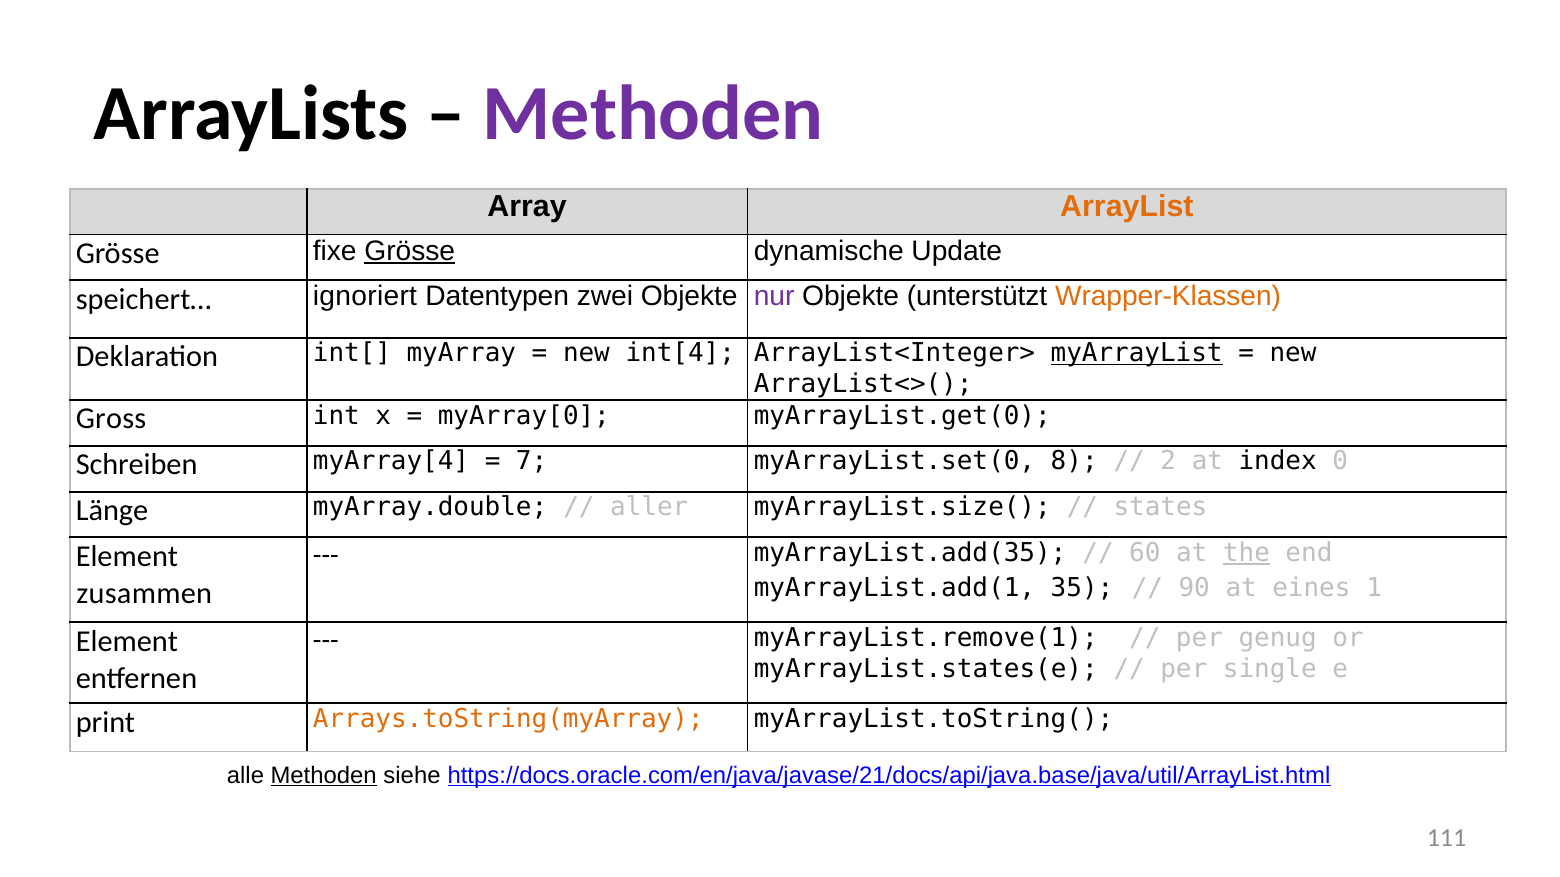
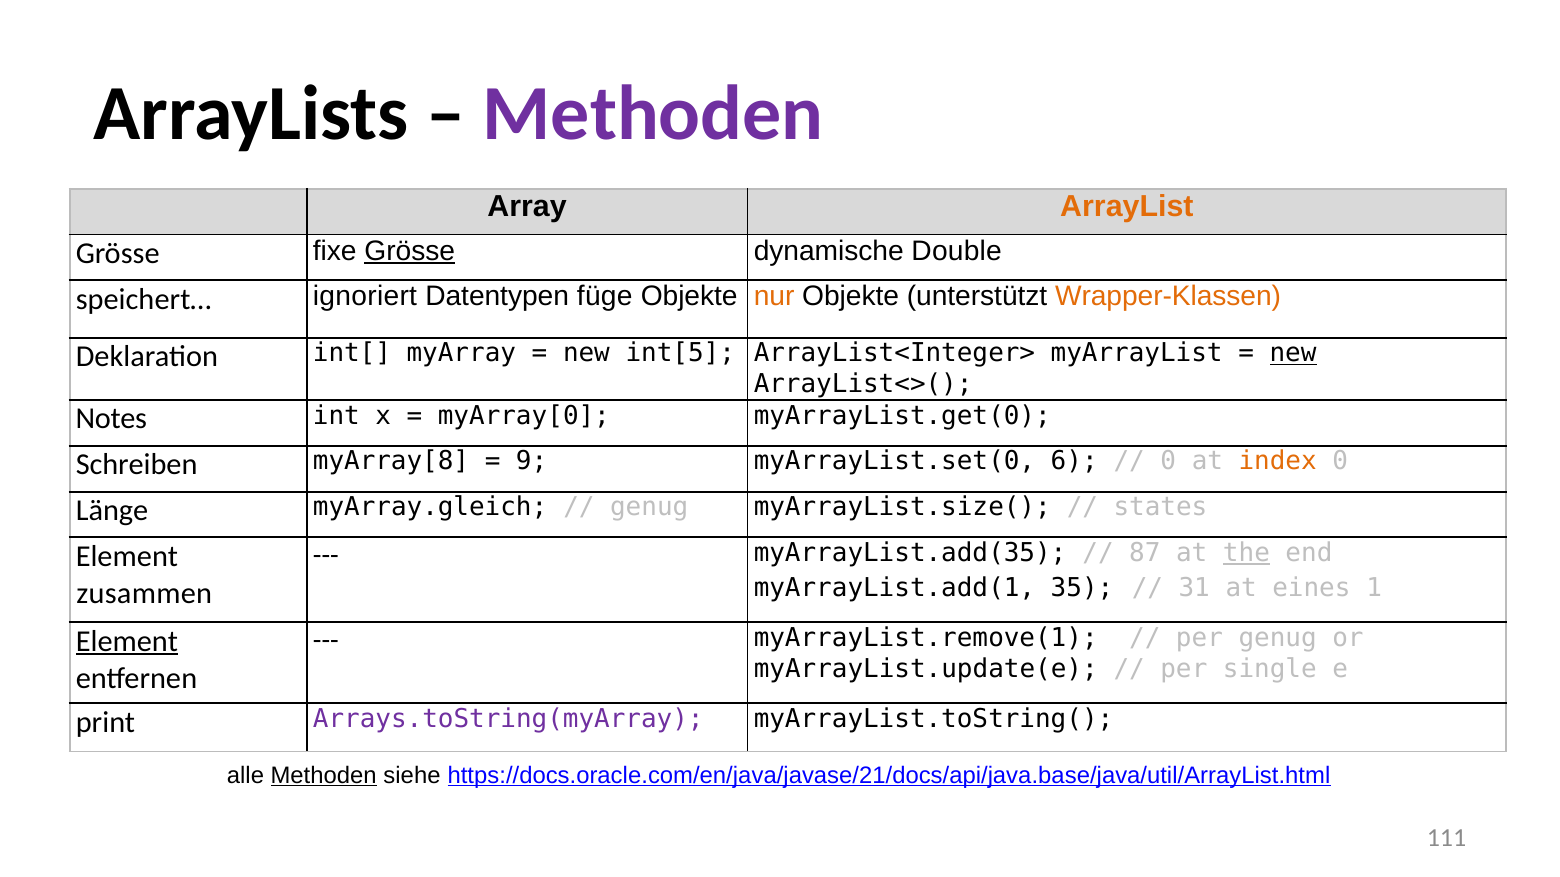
Update: Update -> Double
zwei: zwei -> füge
nur colour: purple -> orange
int[4: int[4 -> int[5
myArrayList underline: present -> none
new at (1293, 353) underline: none -> present
Gross: Gross -> Notes
myArray[4: myArray[4 -> myArray[8
7: 7 -> 9
8: 8 -> 6
2 at (1168, 462): 2 -> 0
index colour: black -> orange
myArray.double: myArray.double -> myArray.gleich
aller at (649, 508): aller -> genug
60: 60 -> 87
90: 90 -> 31
Element at (127, 642) underline: none -> present
myArrayList.states(e: myArrayList.states(e -> myArrayList.update(e
Arrays.toString(myArray colour: orange -> purple
